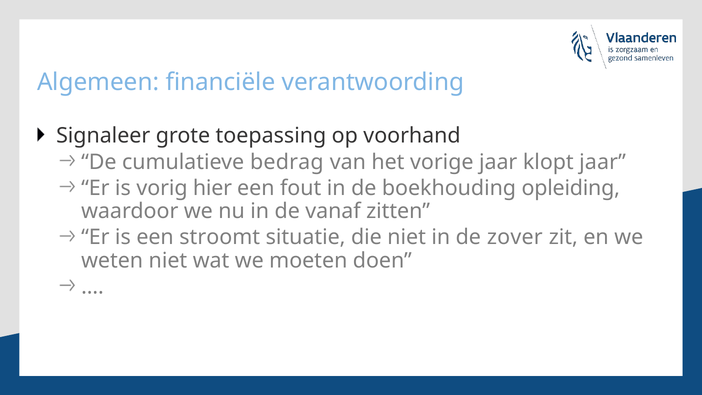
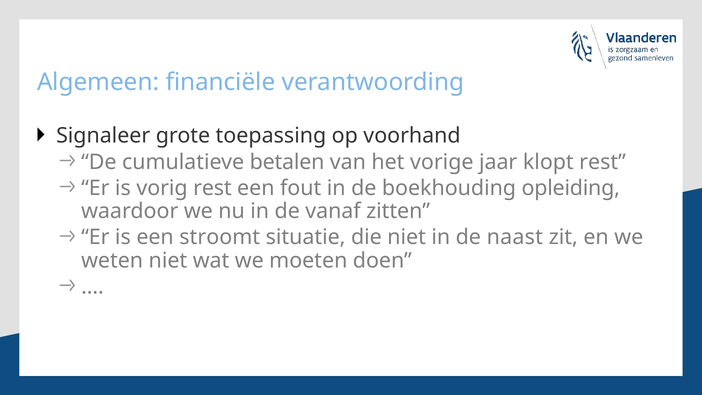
bedrag: bedrag -> betalen
klopt jaar: jaar -> rest
vorig hier: hier -> rest
zover: zover -> naast
